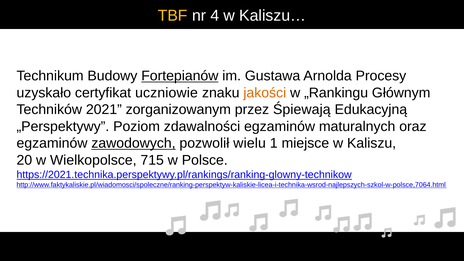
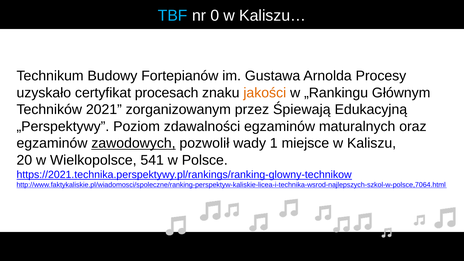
TBF colour: yellow -> light blue
4: 4 -> 0
Fortepianów underline: present -> none
uczniowie: uczniowie -> procesach
wielu: wielu -> wady
715: 715 -> 541
